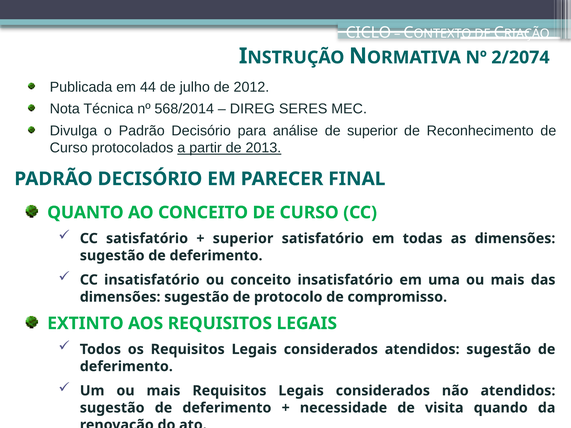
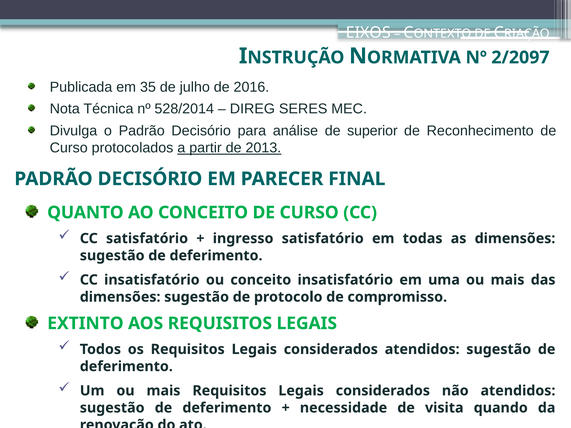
CICLO: CICLO -> EIXOS
2/2074: 2/2074 -> 2/2097
44: 44 -> 35
2012: 2012 -> 2016
568/2014: 568/2014 -> 528/2014
superior at (243, 239): superior -> ingresso
